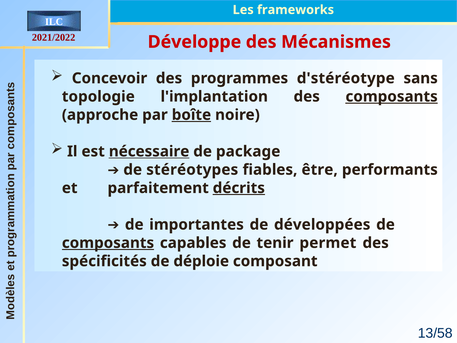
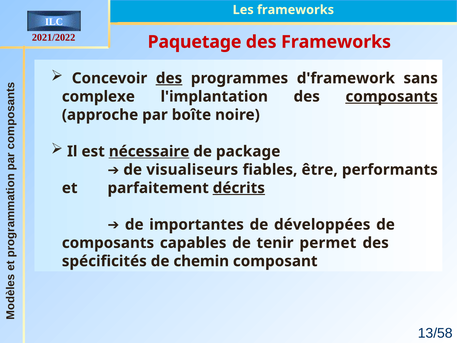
Développe: Développe -> Paquetage
des Mécanismes: Mécanismes -> Frameworks
des at (169, 78) underline: none -> present
d'stéréotype: d'stéréotype -> d'framework
topologie: topologie -> complexe
boîte underline: present -> none
stéréotypes: stéréotypes -> visualiseurs
composants at (108, 243) underline: present -> none
déploie: déploie -> chemin
